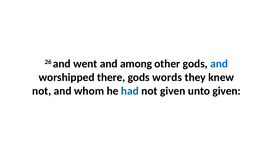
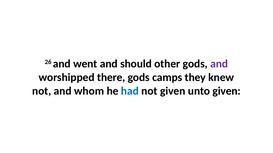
among: among -> should
and at (219, 64) colour: blue -> purple
words: words -> camps
